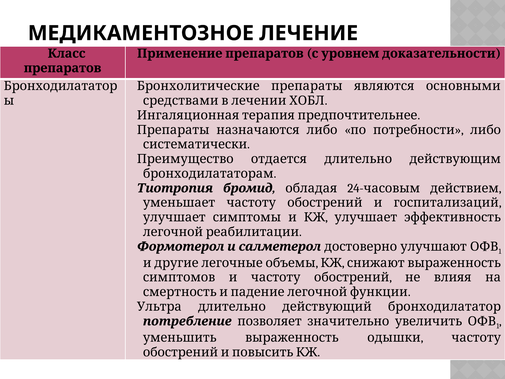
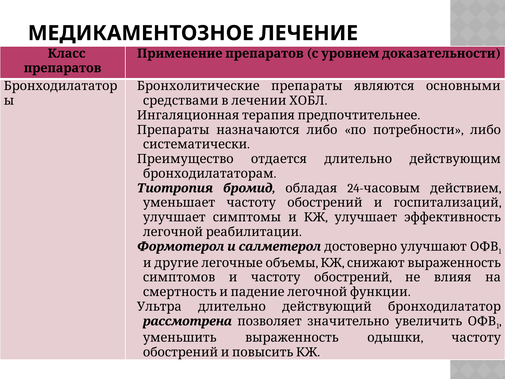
потребление: потребление -> рассмотрена
